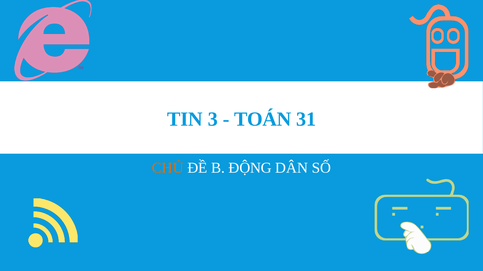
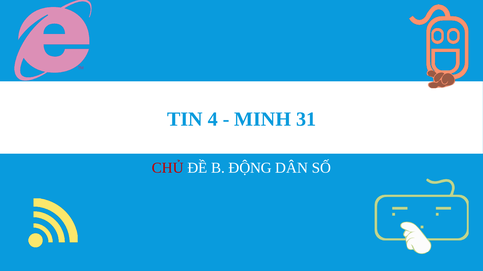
3: 3 -> 4
TOÁN: TOÁN -> MINH
CHỦ colour: orange -> red
